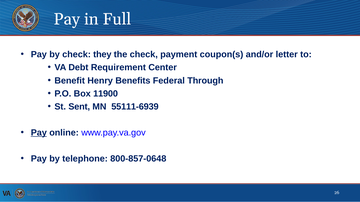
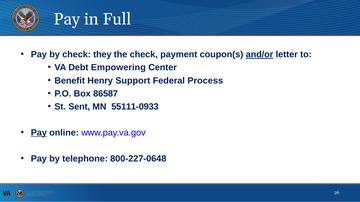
and/or underline: none -> present
Requirement: Requirement -> Empowering
Benefits: Benefits -> Support
Through: Through -> Process
11900: 11900 -> 86587
55111-6939: 55111-6939 -> 55111-0933
800-857-0648: 800-857-0648 -> 800-227-0648
